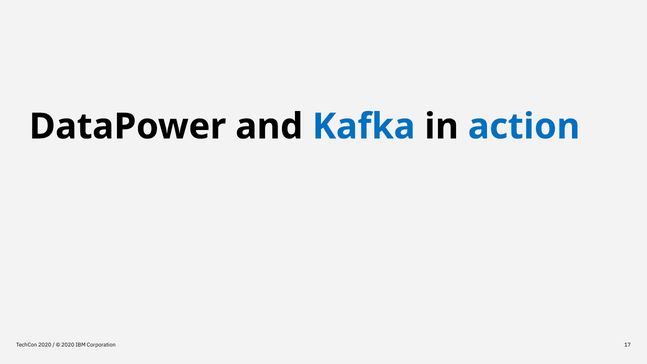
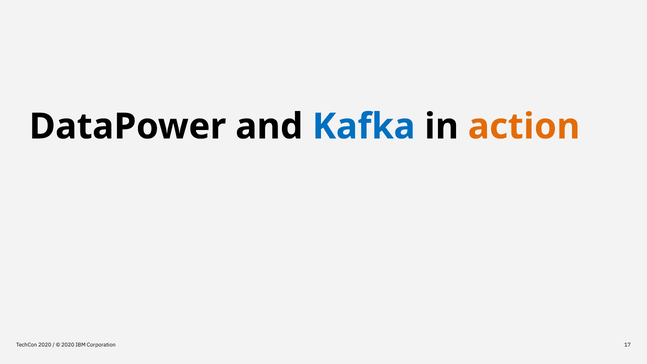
action colour: blue -> orange
